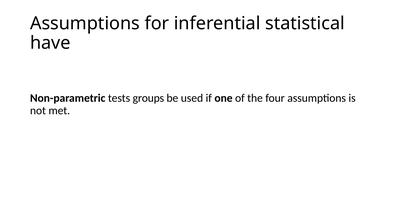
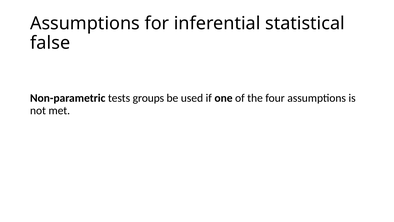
have: have -> false
